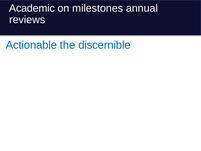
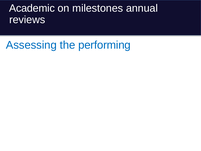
Actionable: Actionable -> Assessing
discernible: discernible -> performing
